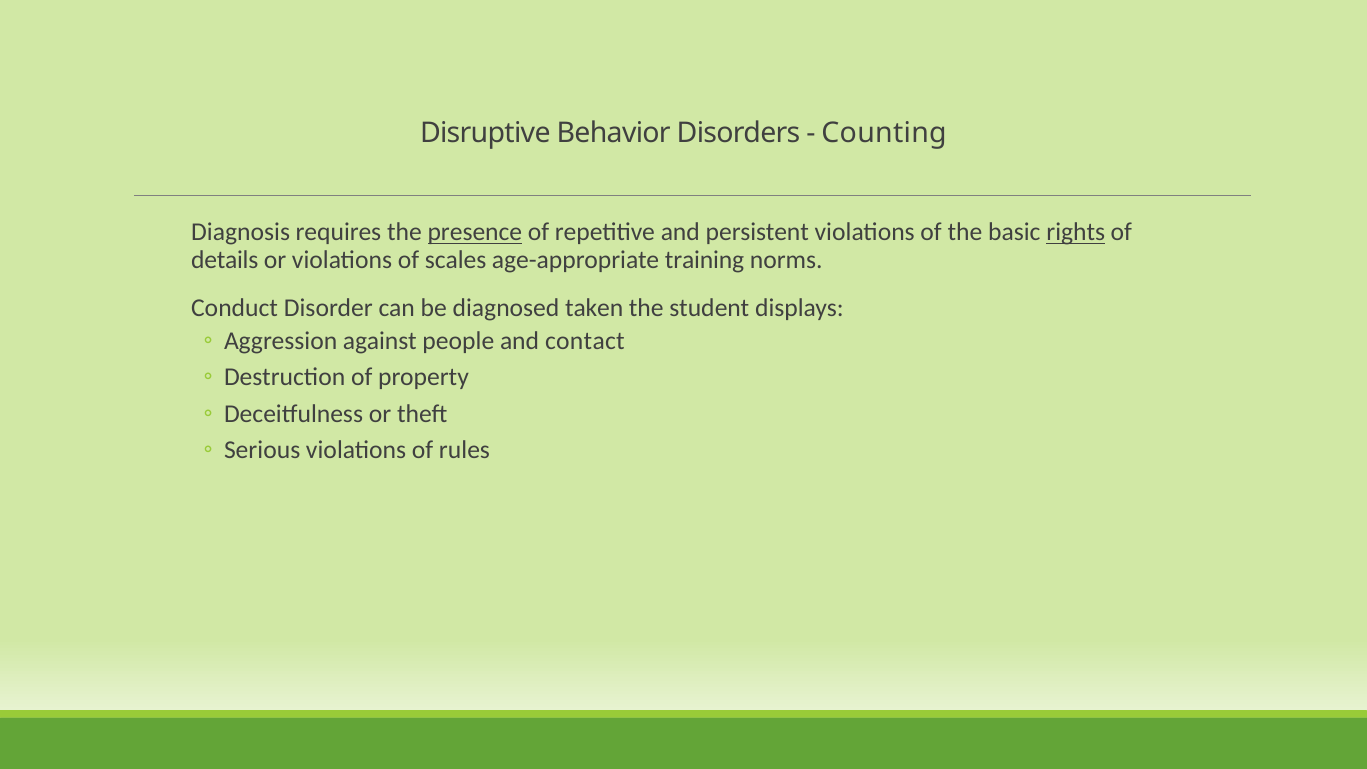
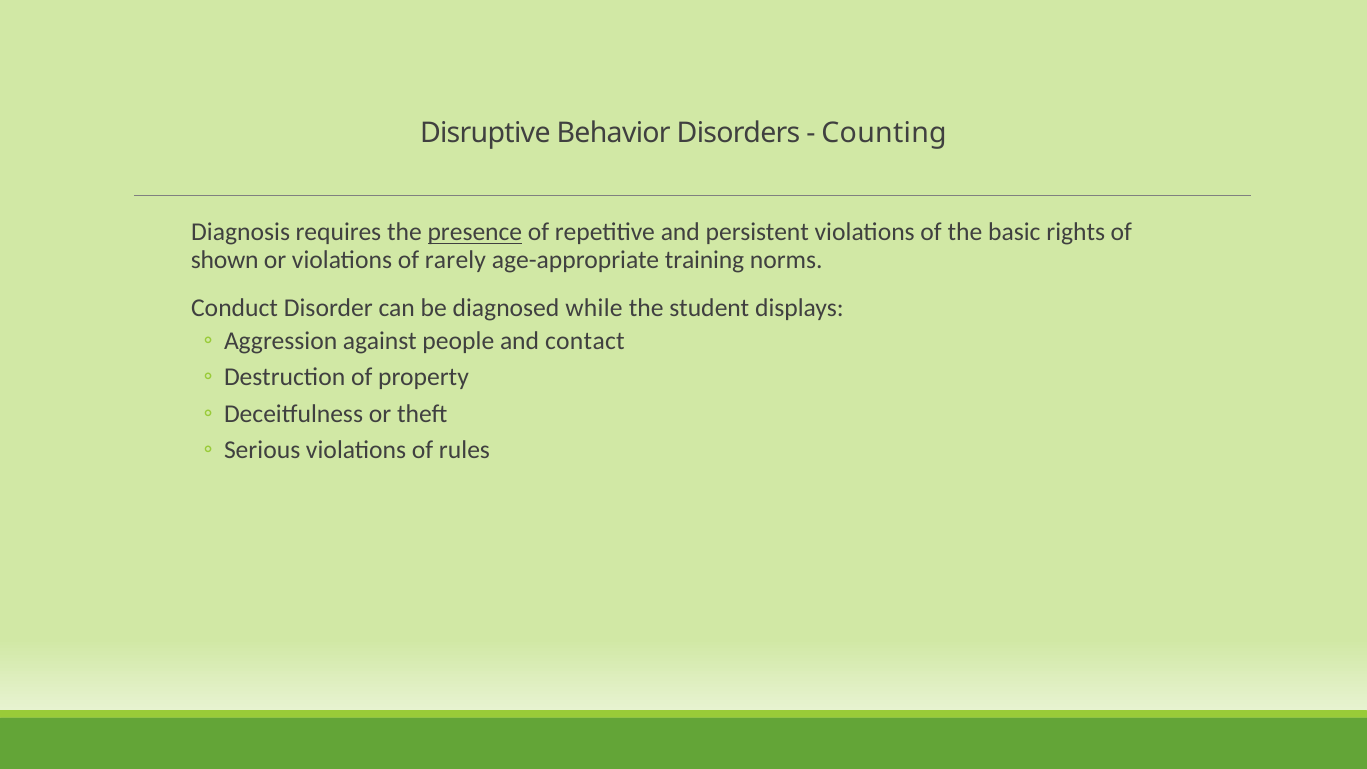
rights underline: present -> none
details: details -> shown
scales: scales -> rarely
taken: taken -> while
